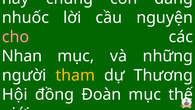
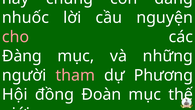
Nhan: Nhan -> Đàng
tham colour: yellow -> pink
Thương: Thương -> Phương
